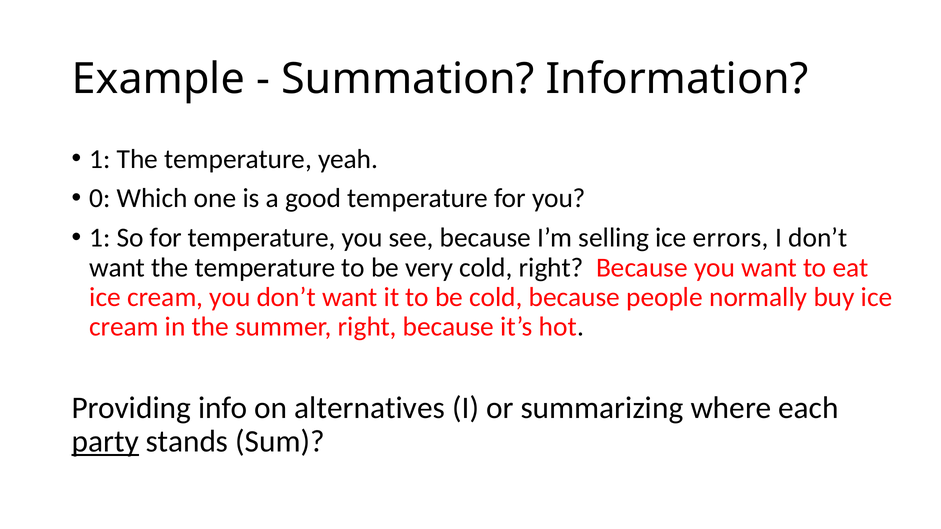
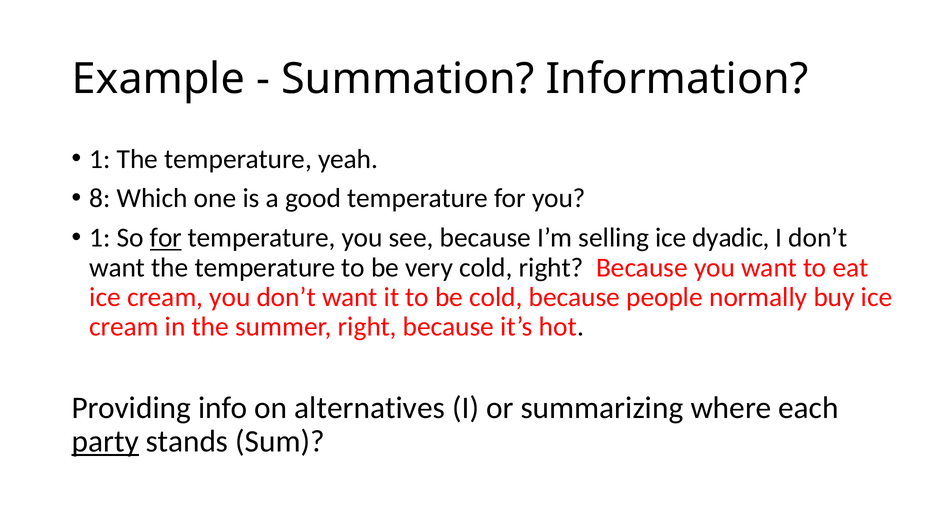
0: 0 -> 8
for at (166, 238) underline: none -> present
errors: errors -> dyadic
